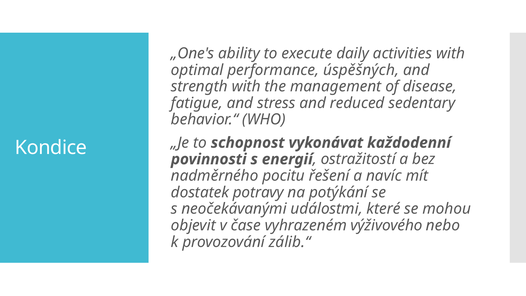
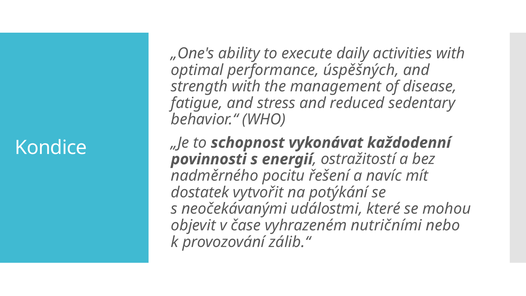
potravy: potravy -> vytvořit
výživového: výživového -> nutričními
